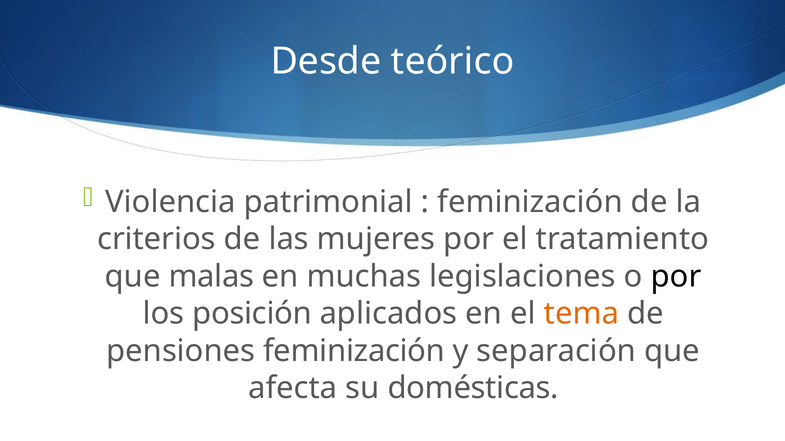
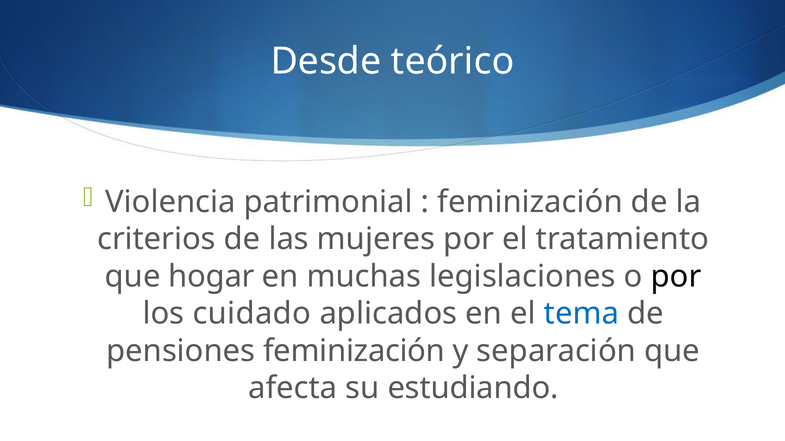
malas: malas -> hogar
posición: posición -> cuidado
tema colour: orange -> blue
domésticas: domésticas -> estudiando
